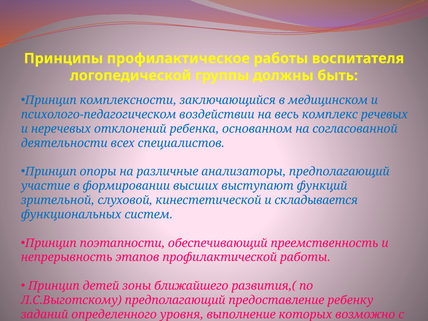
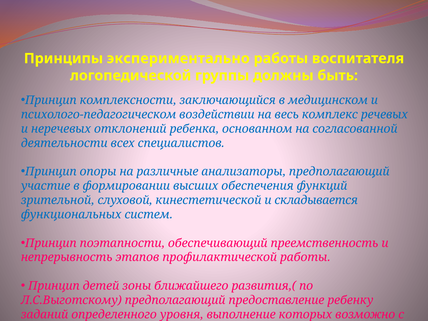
профилактическое: профилактическое -> экспериментально
выступают: выступают -> обеспечения
